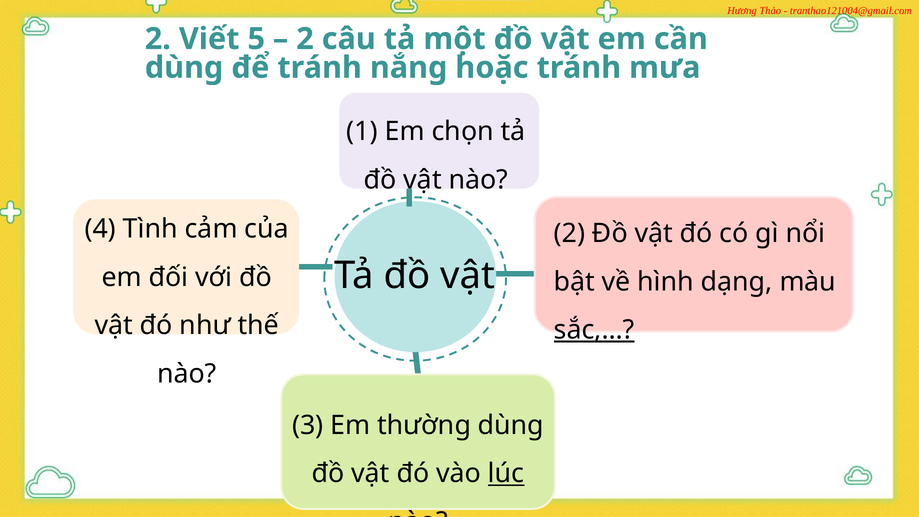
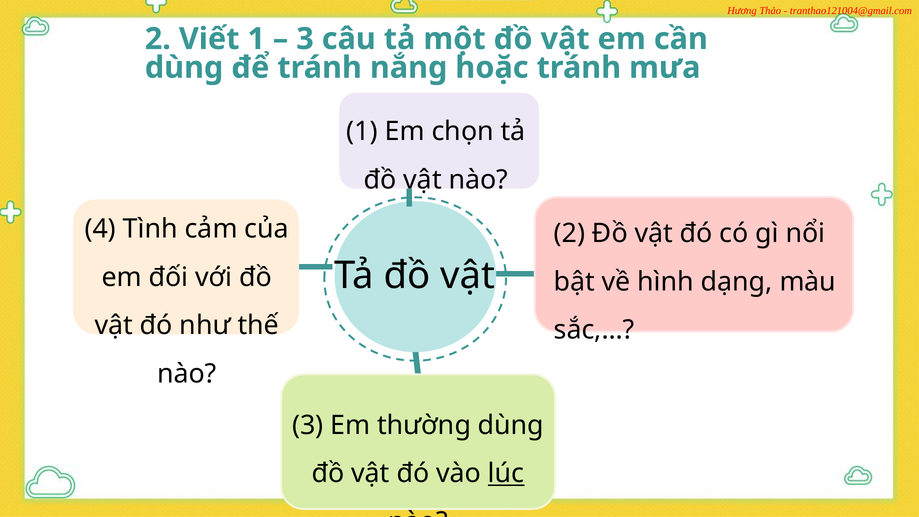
Viết 5: 5 -> 1
2 at (305, 39): 2 -> 3
sắc,… underline: present -> none
